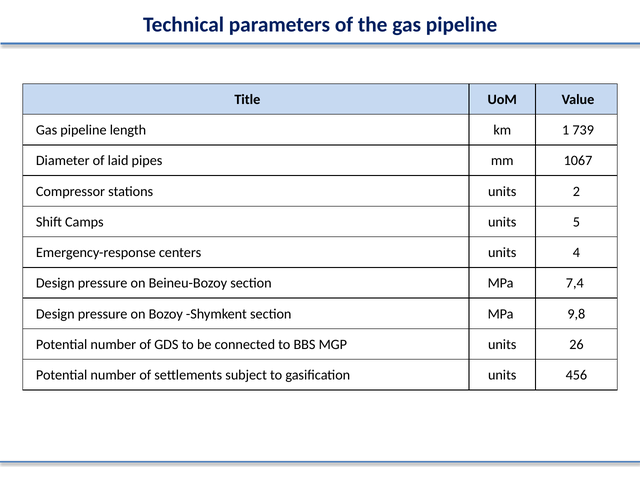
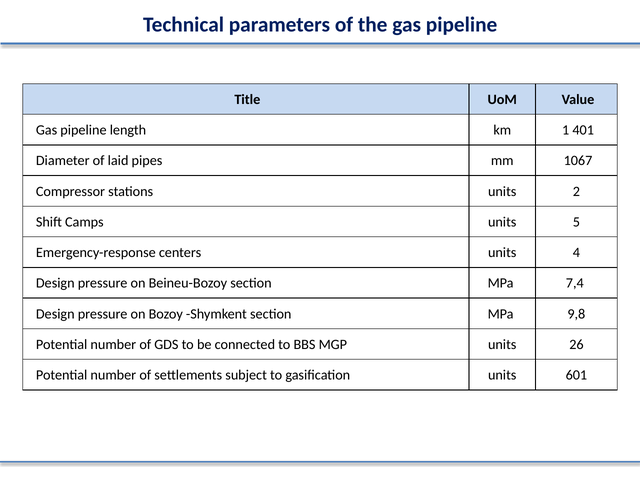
739: 739 -> 401
456: 456 -> 601
